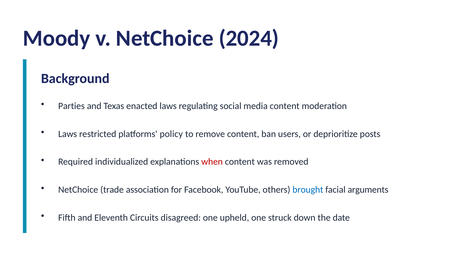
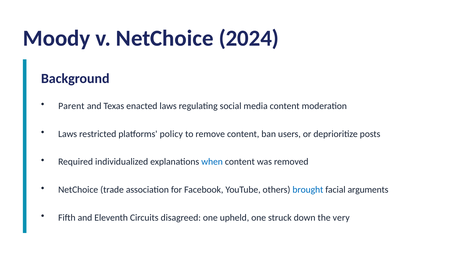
Parties: Parties -> Parent
when colour: red -> blue
date: date -> very
